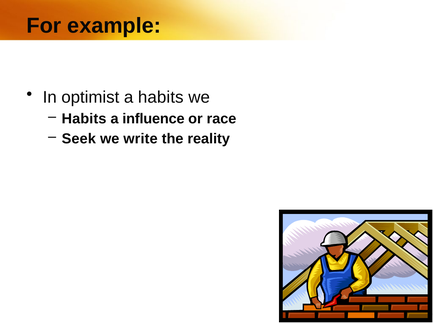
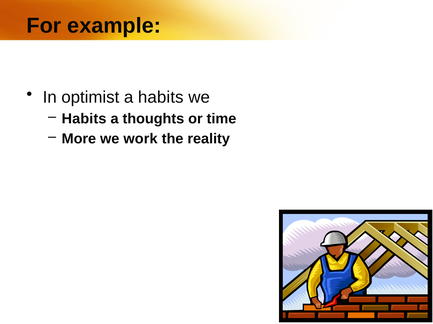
influence: influence -> thoughts
race: race -> time
Seek: Seek -> More
write: write -> work
